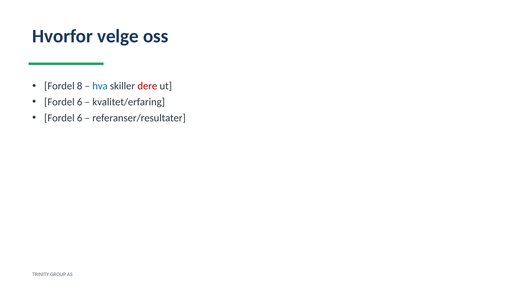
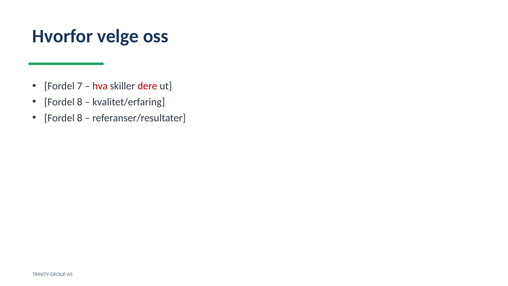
8: 8 -> 7
hva colour: blue -> red
6 at (80, 102): 6 -> 8
6 at (80, 118): 6 -> 8
